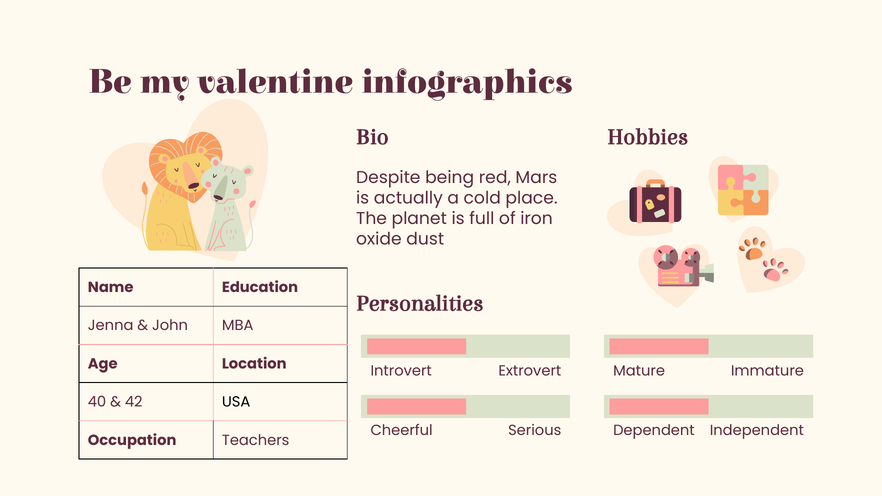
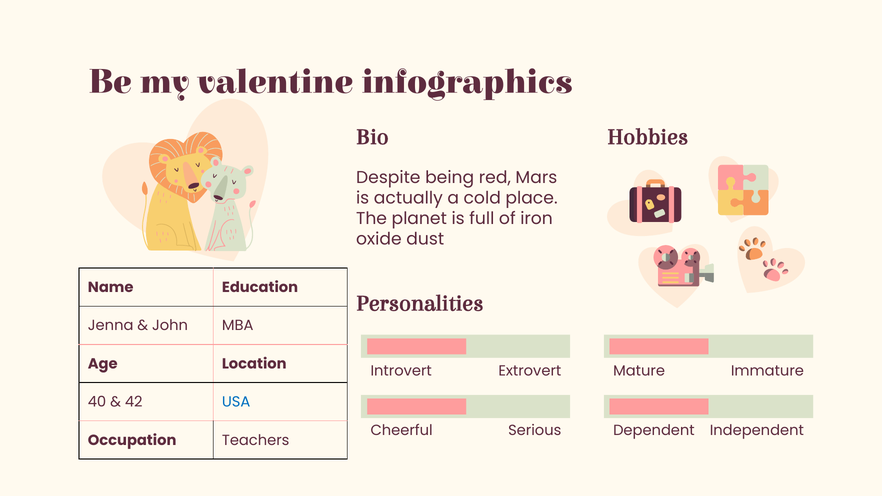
USA colour: black -> blue
